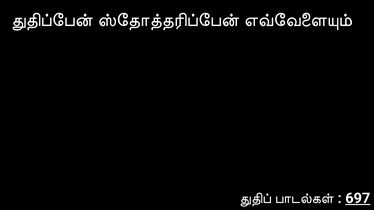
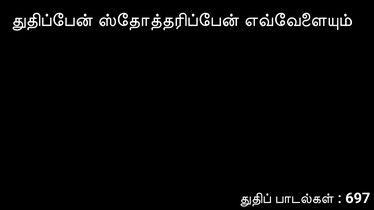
697 underline: present -> none
